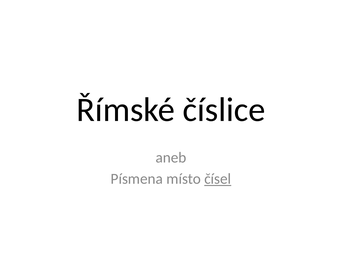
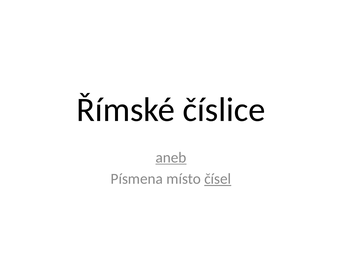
aneb underline: none -> present
